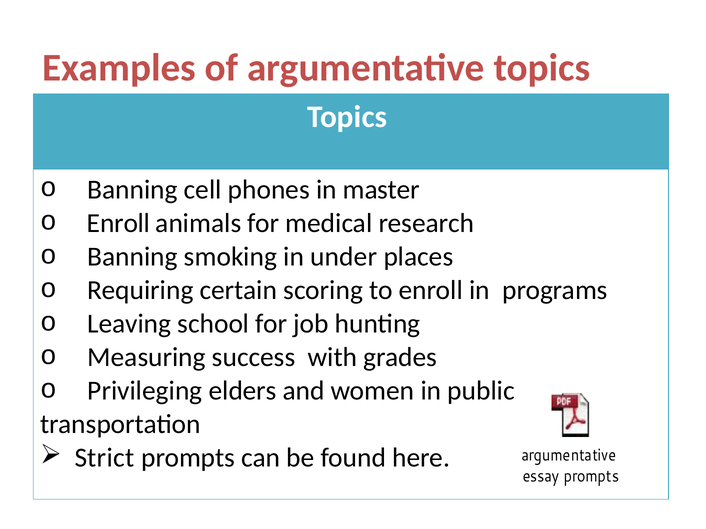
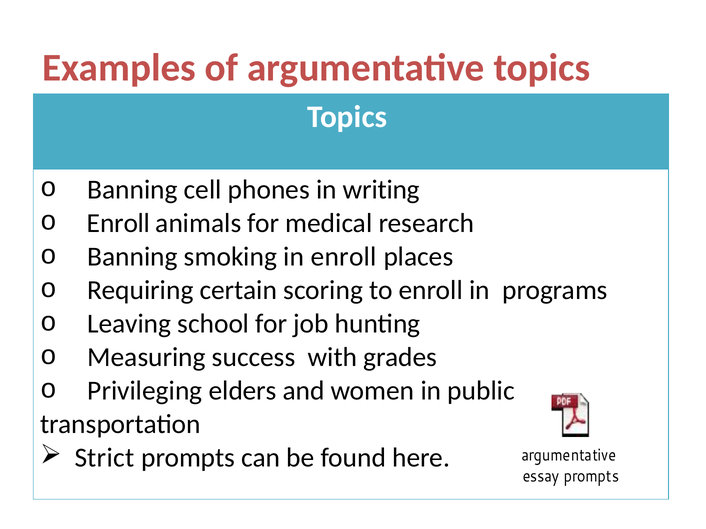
master: master -> writing
in under: under -> enroll
